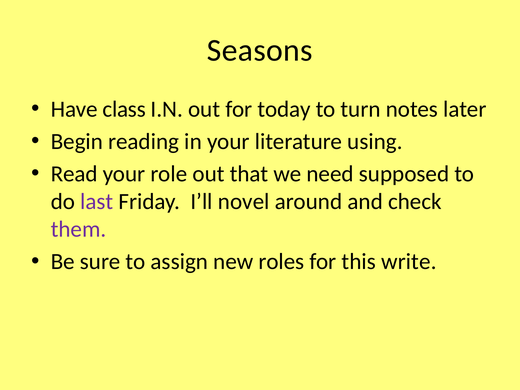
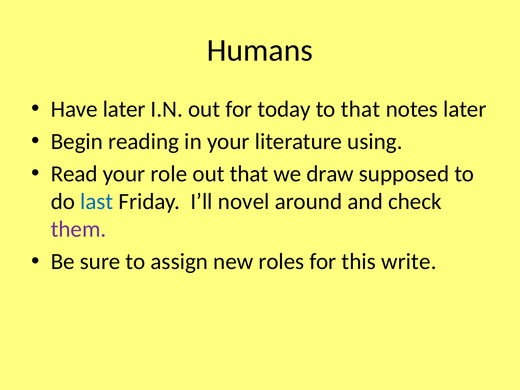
Seasons: Seasons -> Humans
Have class: class -> later
to turn: turn -> that
need: need -> draw
last colour: purple -> blue
